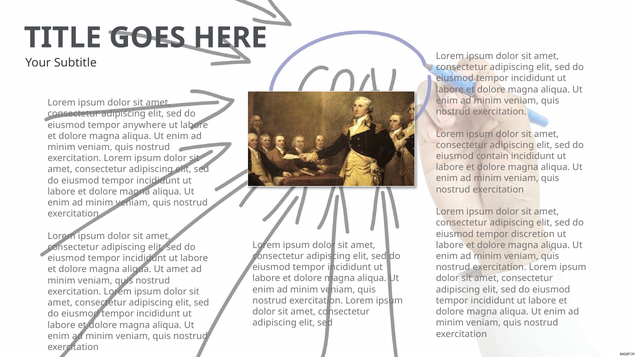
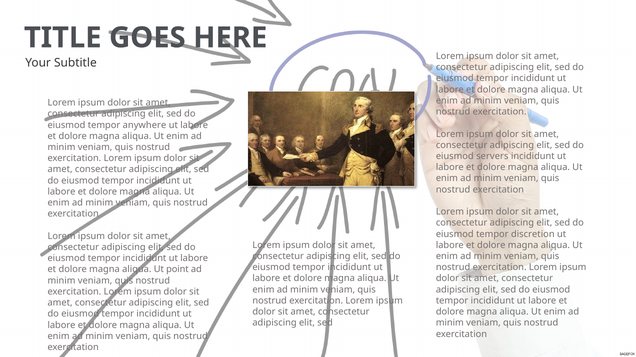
contain: contain -> servers
Ut amet: amet -> point
